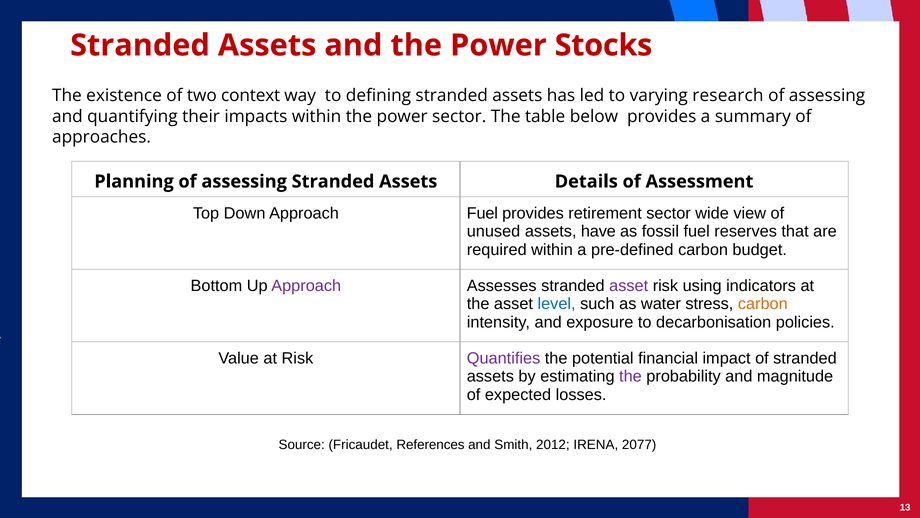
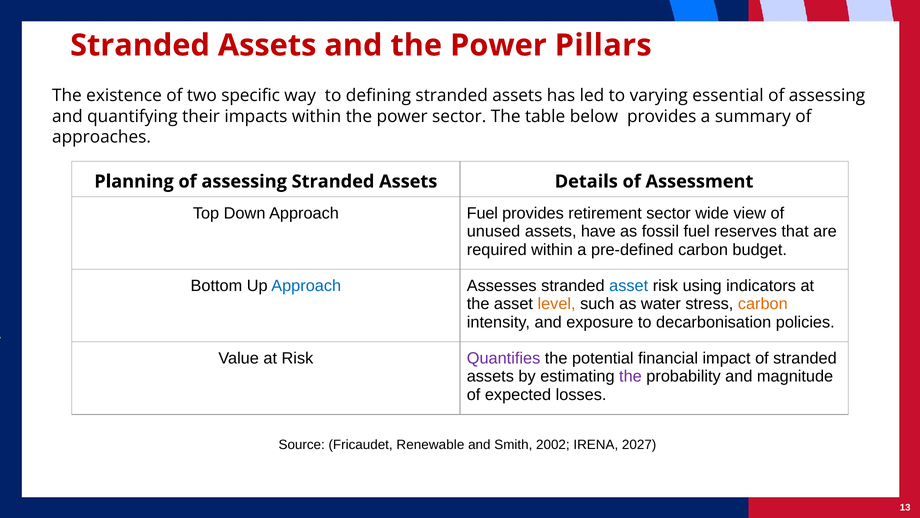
Stocks: Stocks -> Pillars
context: context -> specific
research: research -> essential
Approach at (306, 285) colour: purple -> blue
asset at (629, 285) colour: purple -> blue
level colour: blue -> orange
References: References -> Renewable
2012: 2012 -> 2002
2077: 2077 -> 2027
